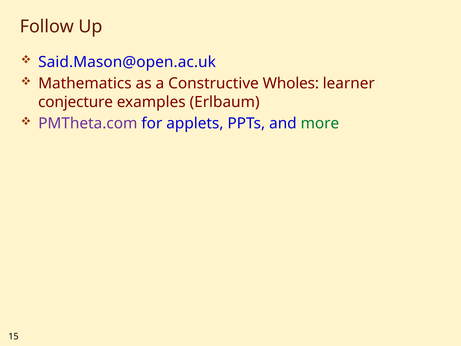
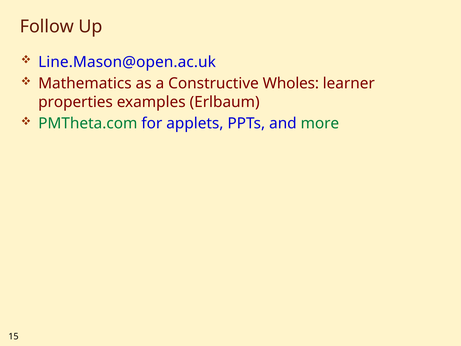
Said.Mason@open.ac.uk: Said.Mason@open.ac.uk -> Line.Mason@open.ac.uk
conjecture: conjecture -> properties
PMTheta.com colour: purple -> green
